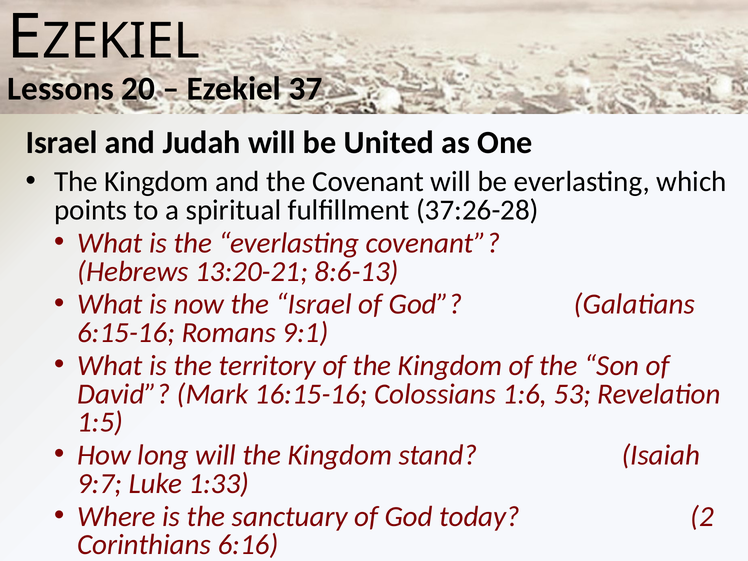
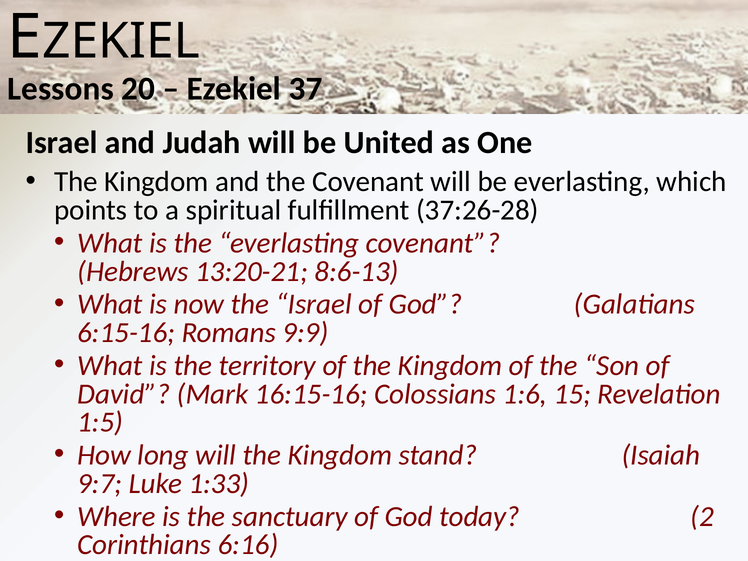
9:1: 9:1 -> 9:9
53: 53 -> 15
